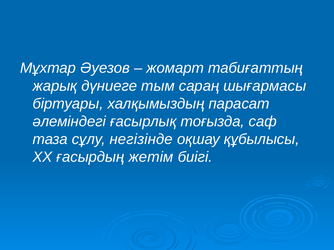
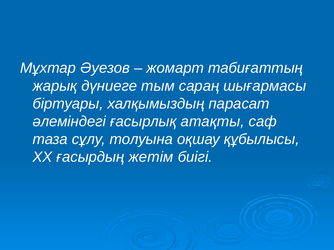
тоғызда: тоғызда -> атақты
негізінде: негізінде -> толуына
